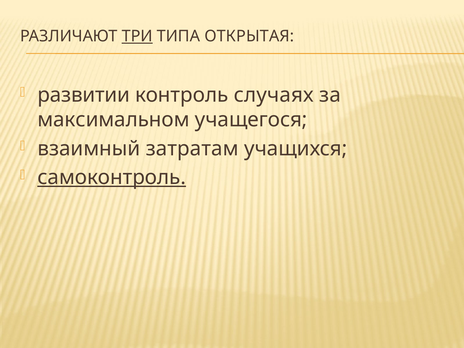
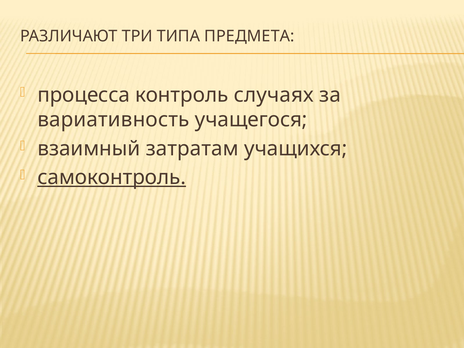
ТРИ underline: present -> none
ОТКРЫТАЯ: ОТКРЫТАЯ -> ПРЕДМЕТА
развитии: развитии -> процесса
максимальном: максимальном -> вариативность
